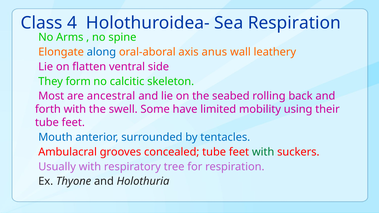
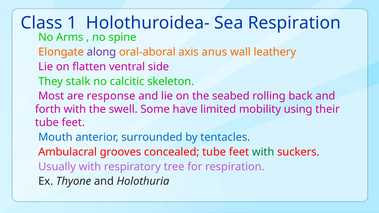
4: 4 -> 1
along colour: blue -> purple
form: form -> stalk
ancestral: ancestral -> response
